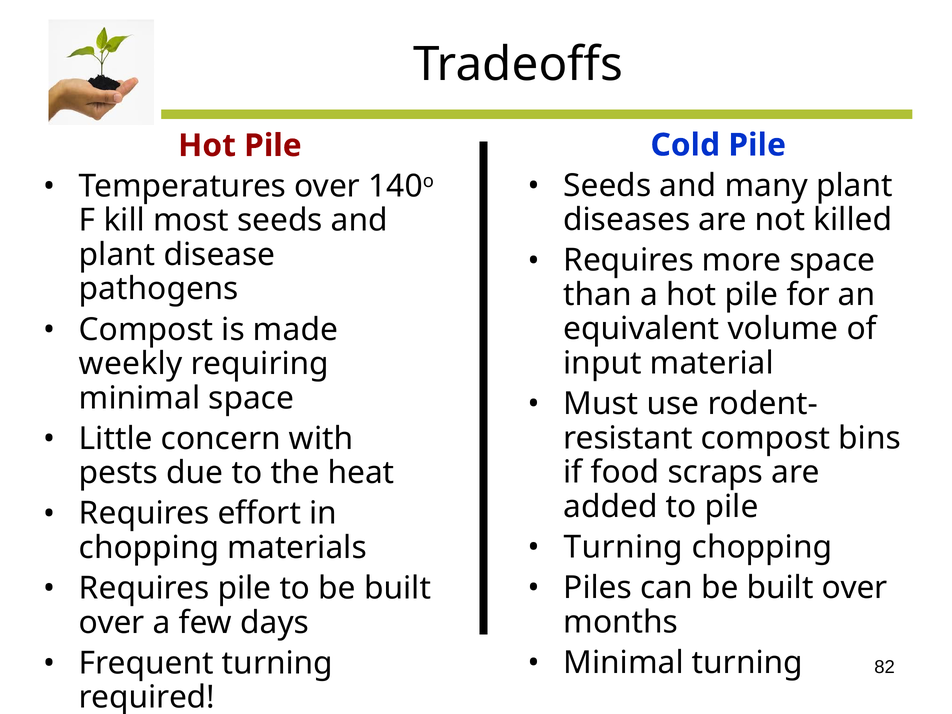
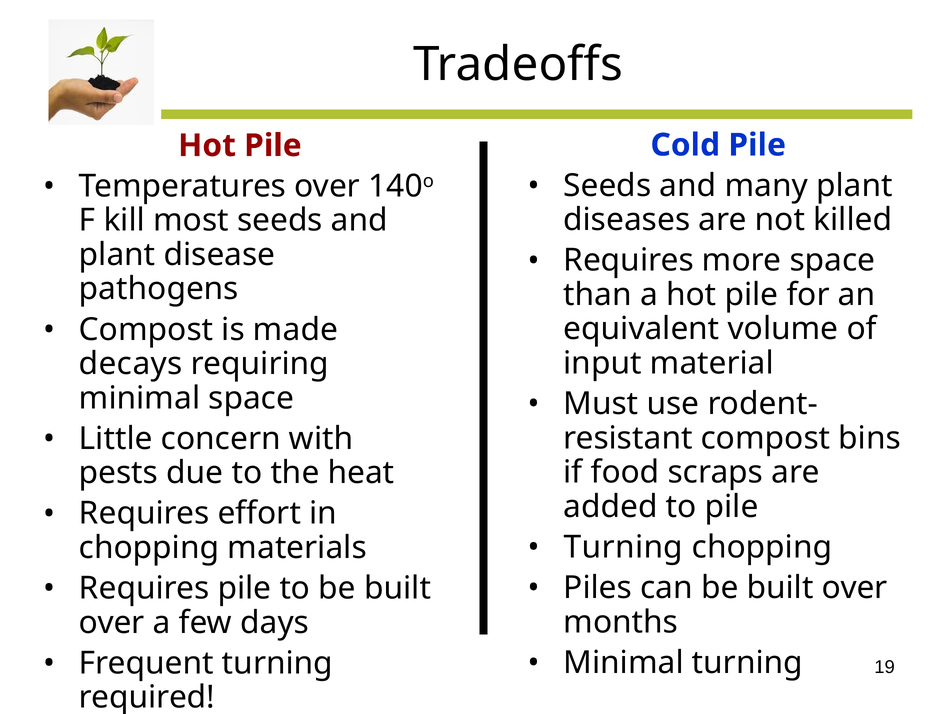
weekly: weekly -> decays
82: 82 -> 19
